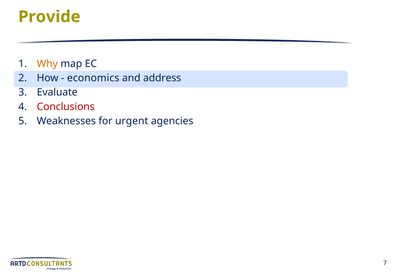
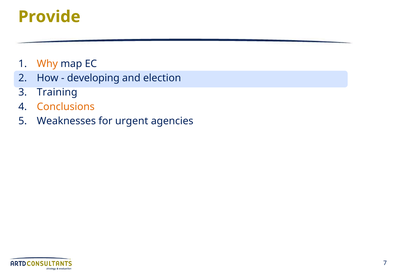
economics: economics -> developing
address: address -> election
Evaluate: Evaluate -> Training
Conclusions colour: red -> orange
